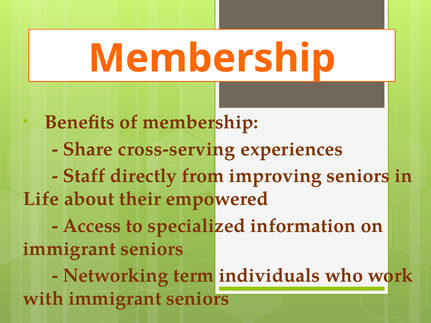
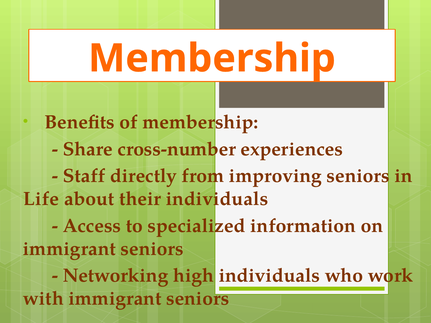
cross-serving: cross-serving -> cross-number
their empowered: empowered -> individuals
term: term -> high
